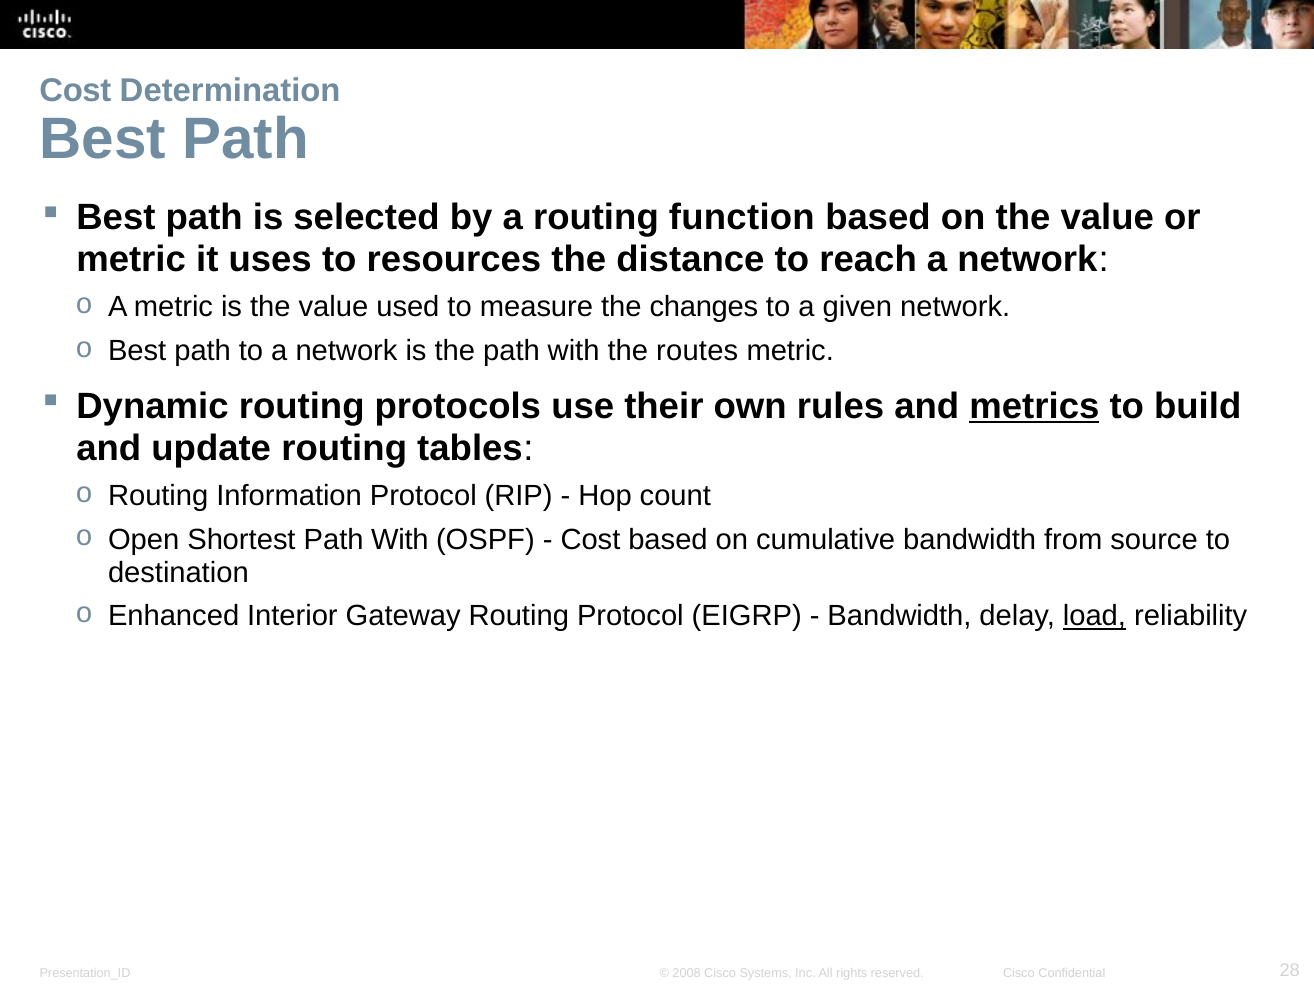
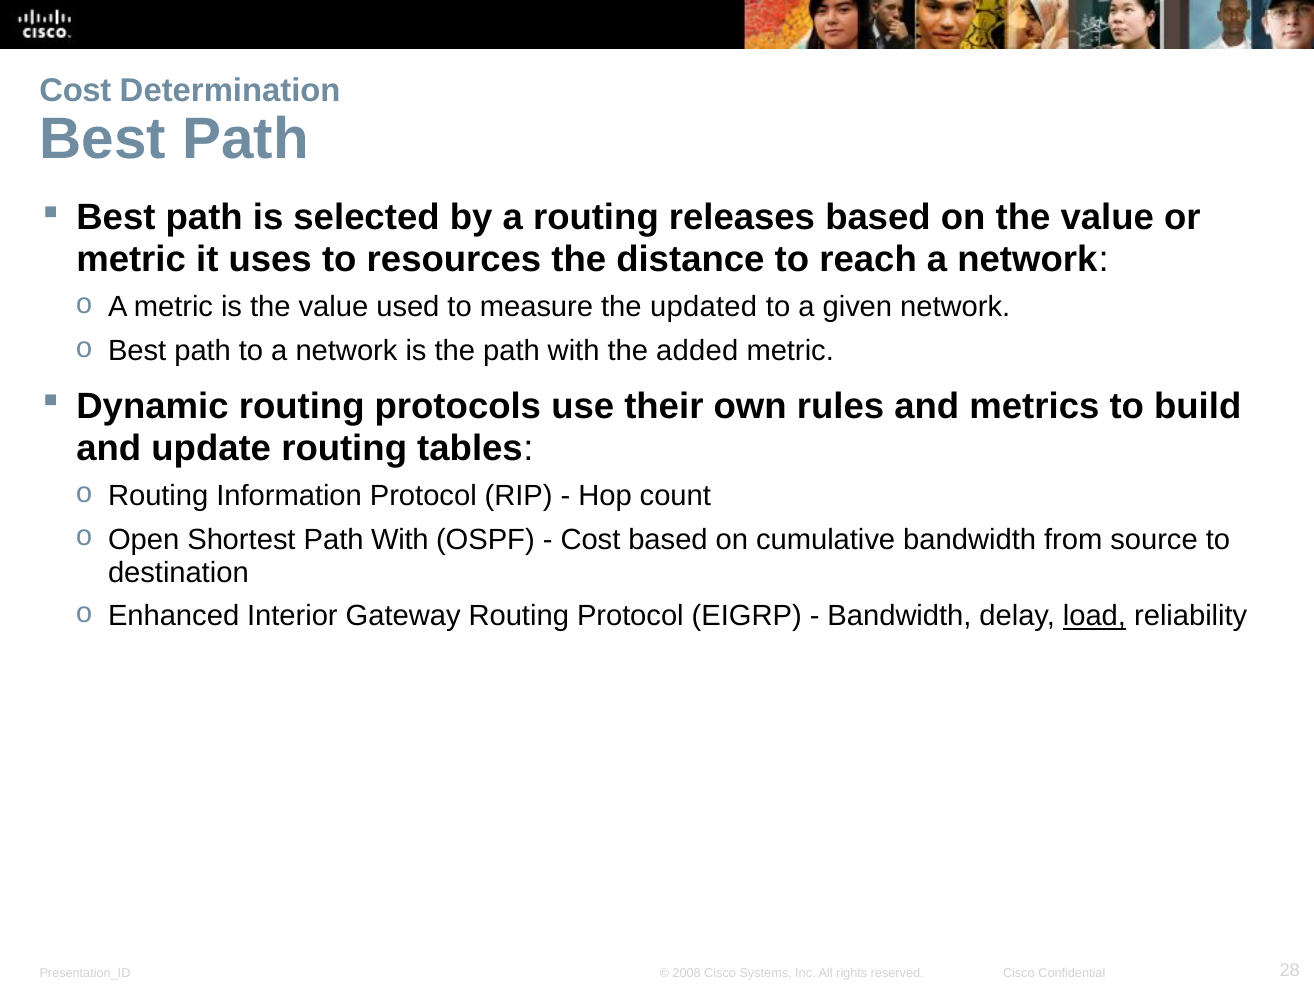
function: function -> releases
changes: changes -> updated
routes: routes -> added
metrics underline: present -> none
